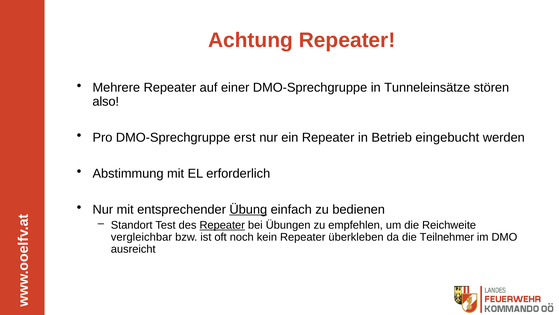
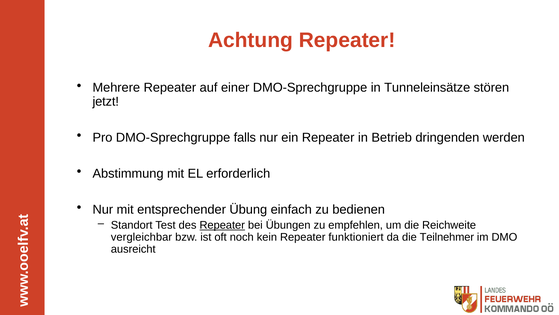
also: also -> jetzt
erst: erst -> falls
eingebucht: eingebucht -> dringenden
Übung underline: present -> none
überkleben: überkleben -> funktioniert
